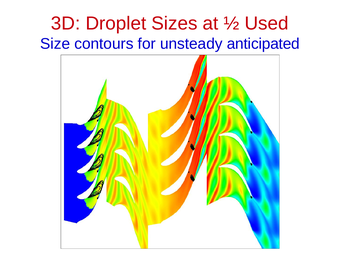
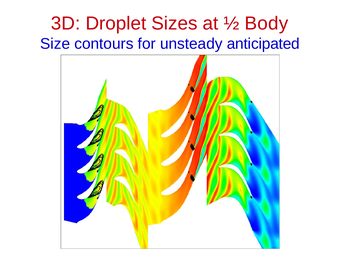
Used: Used -> Body
